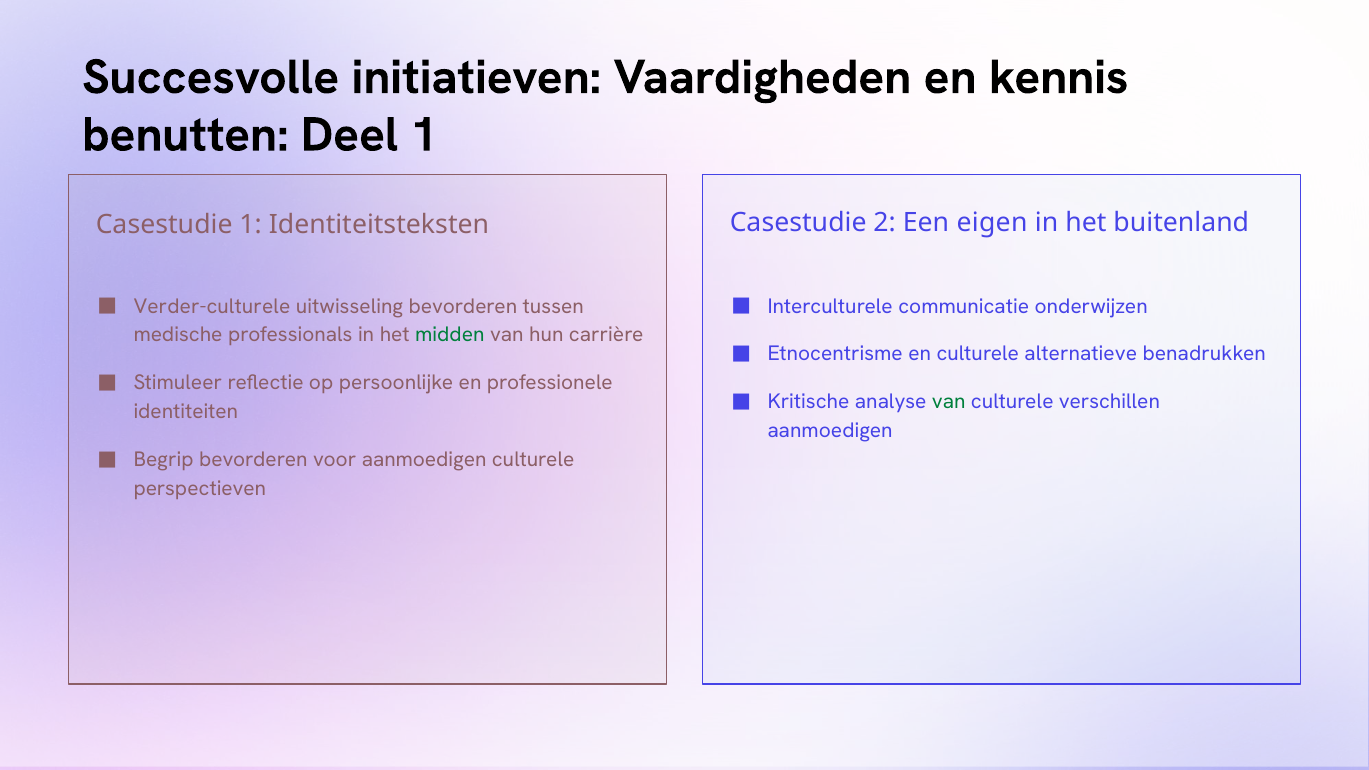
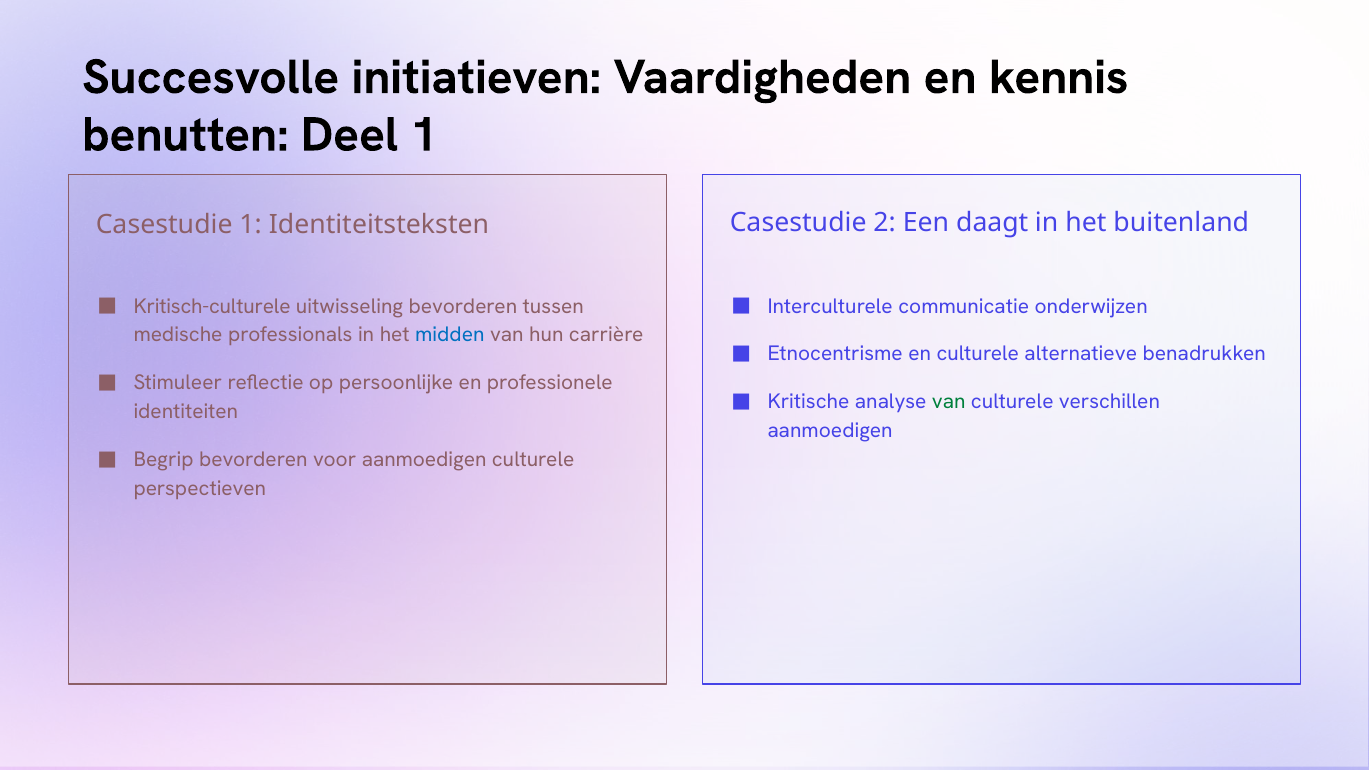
eigen: eigen -> daagt
Verder-culturele: Verder-culturele -> Kritisch-culturele
midden colour: green -> blue
